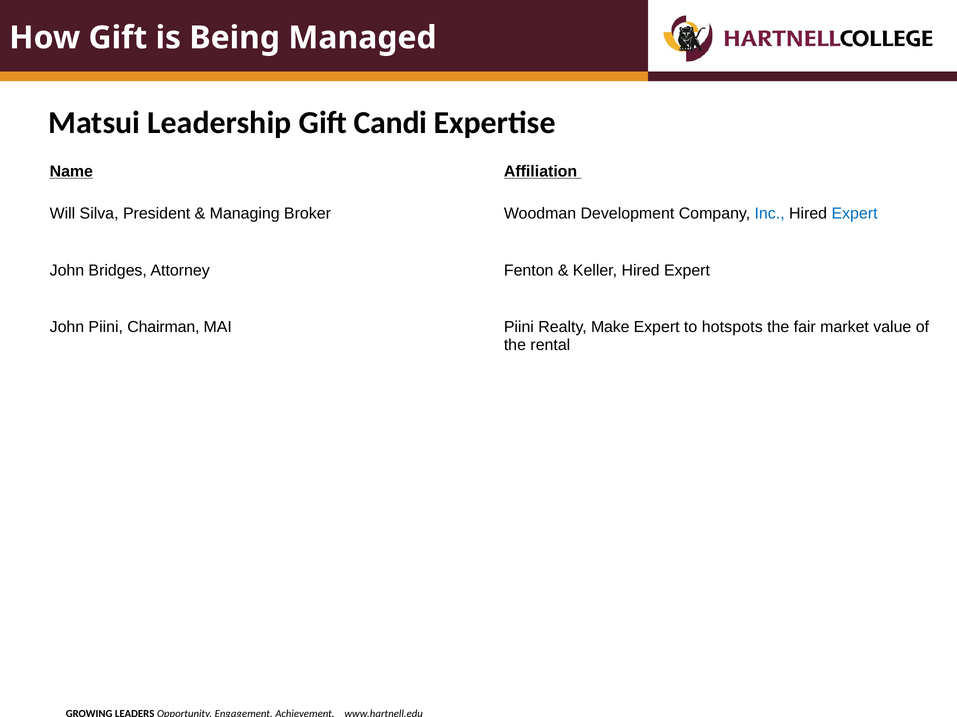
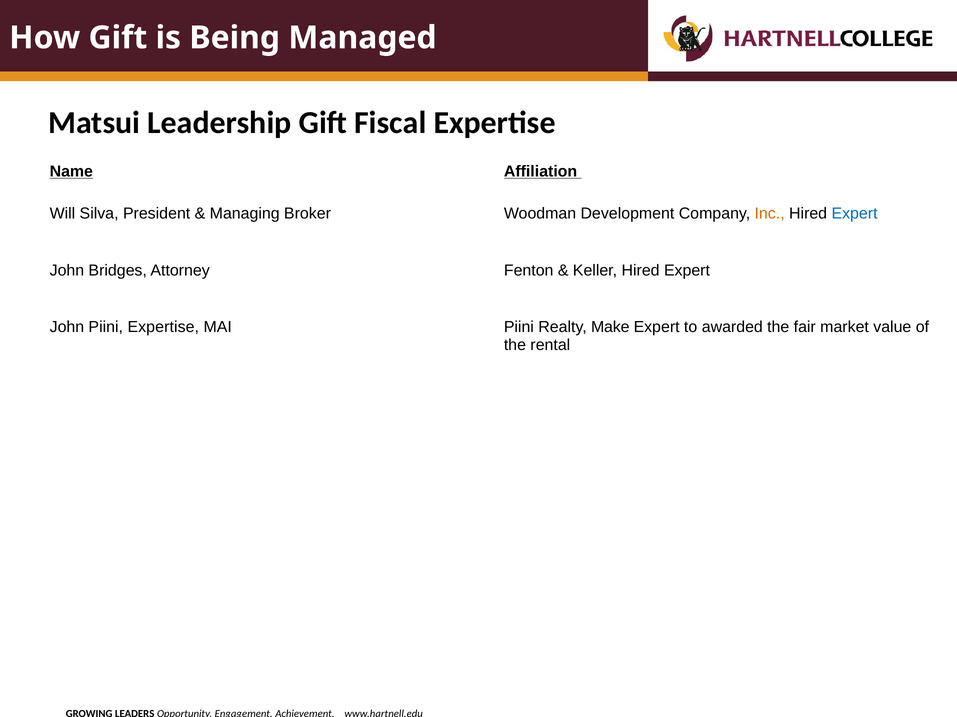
Gift Candi: Candi -> Fiscal
Inc colour: blue -> orange
Piini Chairman: Chairman -> Expertise
hotspots: hotspots -> awarded
